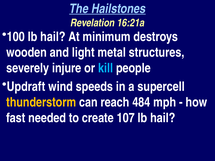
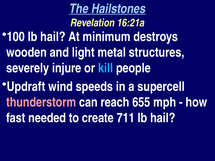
thunderstorm colour: yellow -> pink
484: 484 -> 655
107: 107 -> 711
